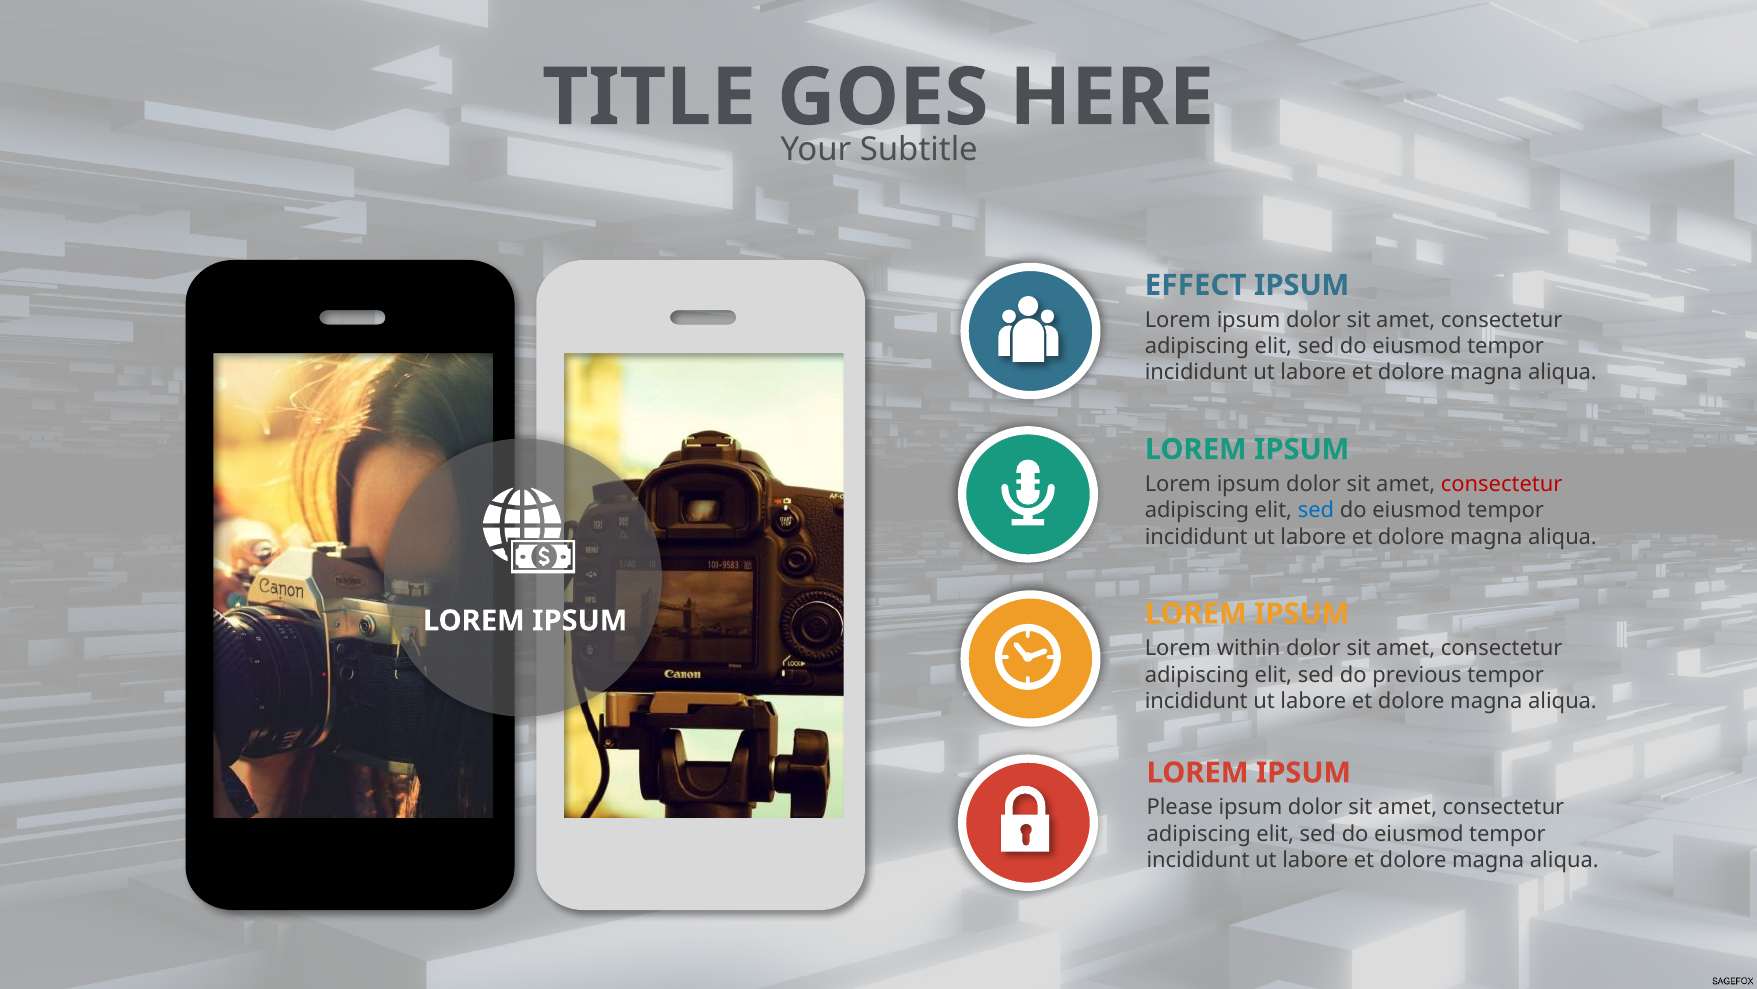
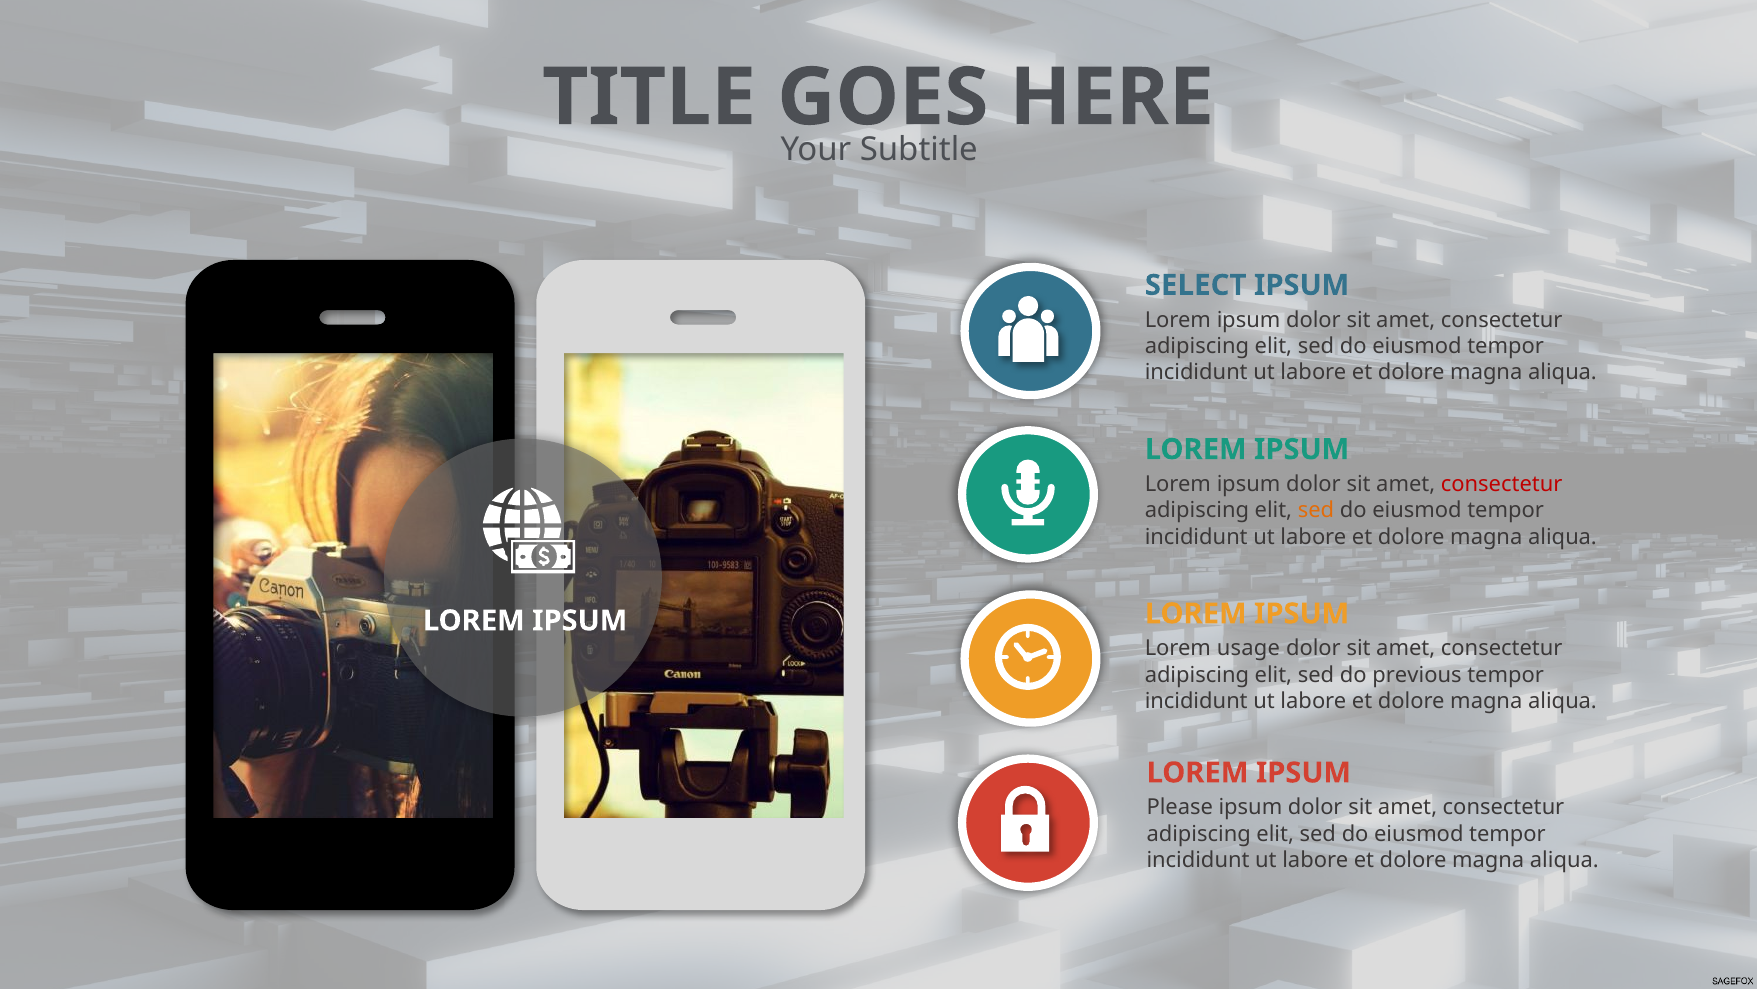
EFFECT: EFFECT -> SELECT
sed at (1316, 510) colour: blue -> orange
within: within -> usage
